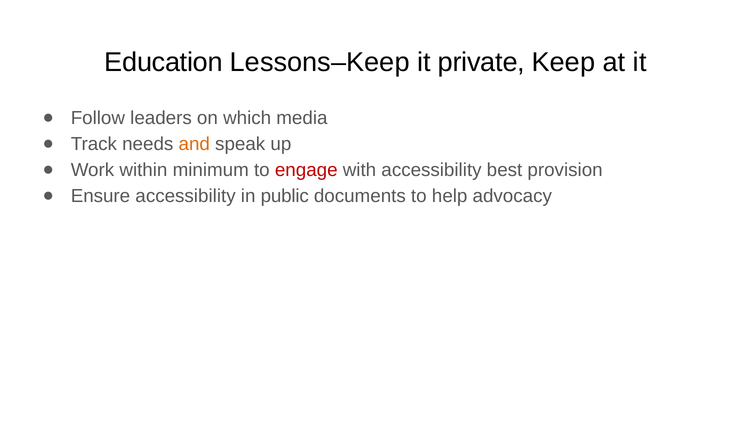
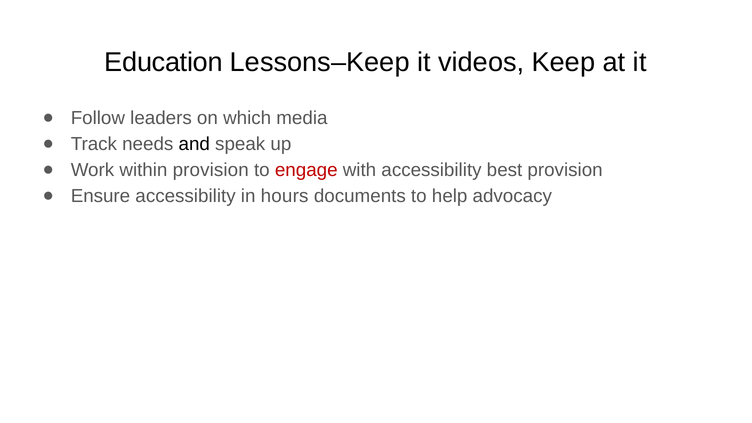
private: private -> videos
and colour: orange -> black
within minimum: minimum -> provision
public: public -> hours
